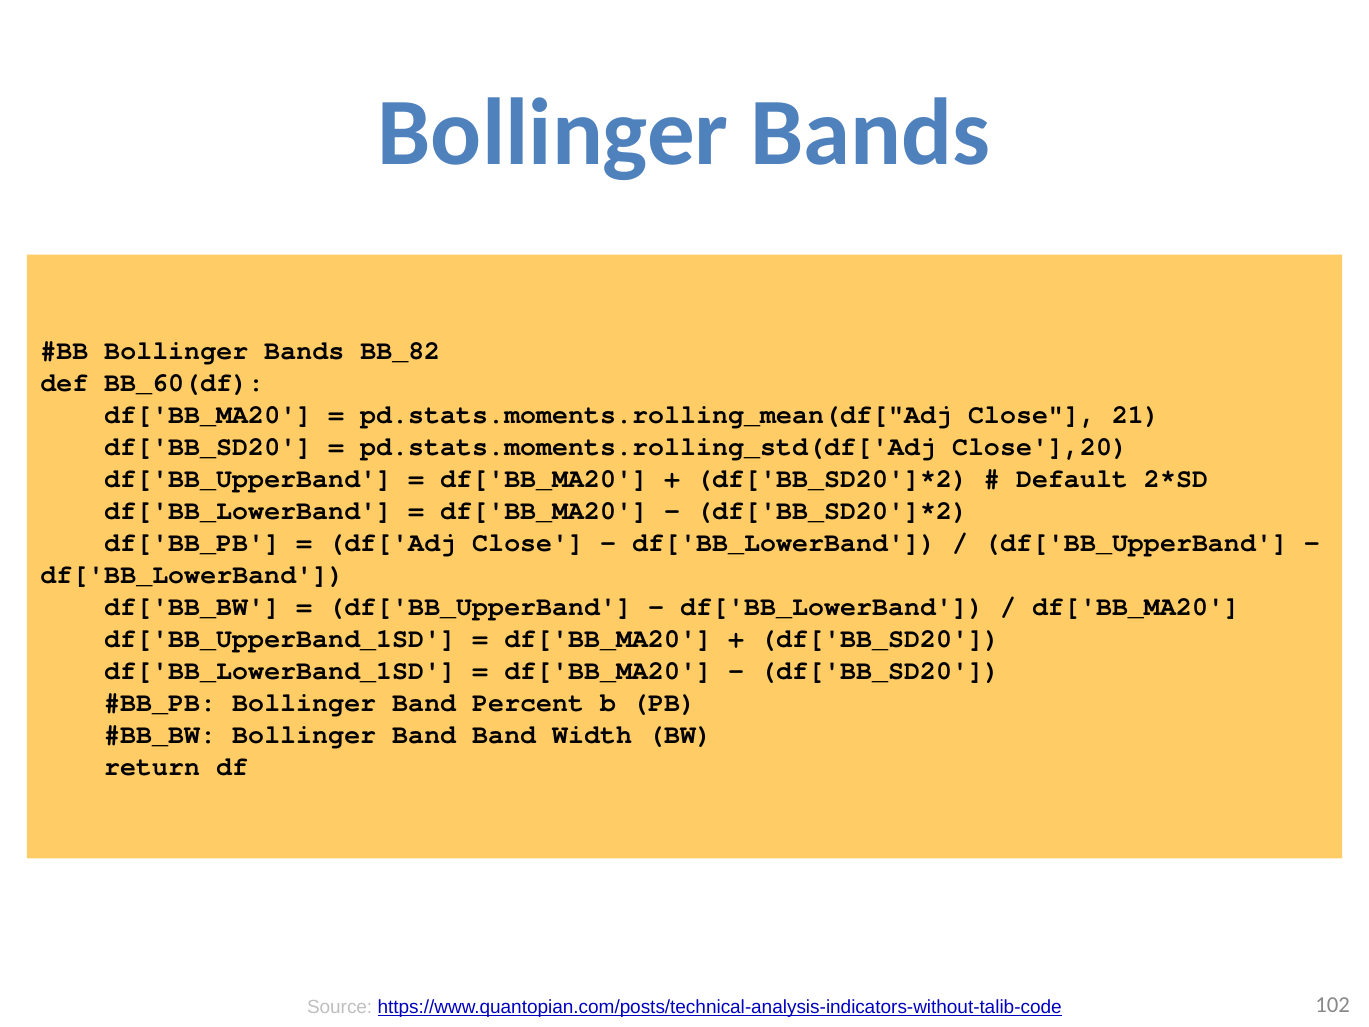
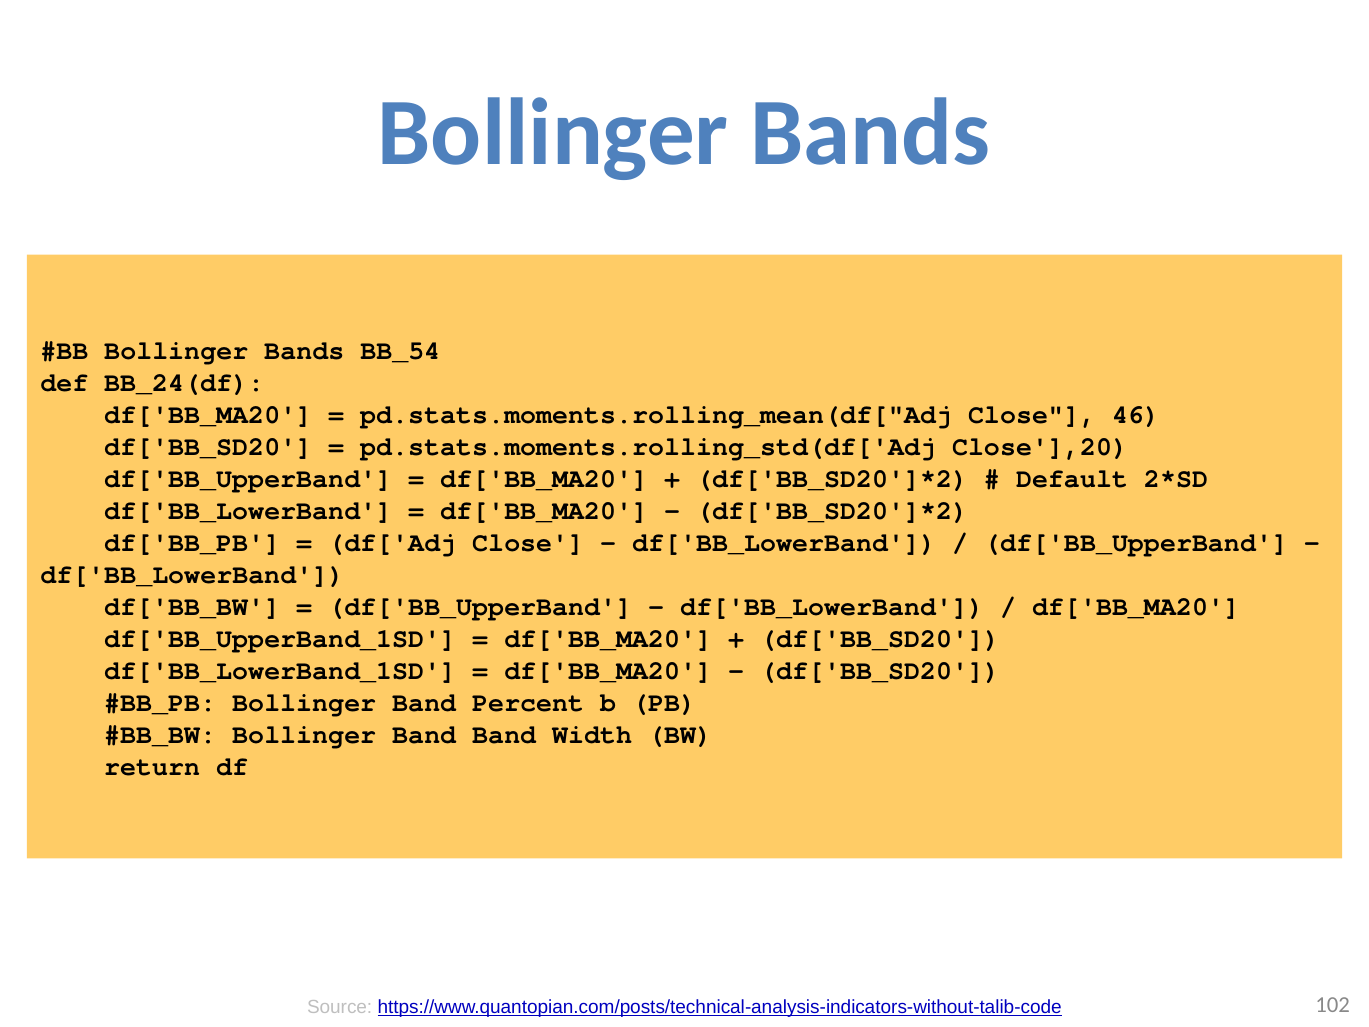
BB_82: BB_82 -> BB_54
BB_60(df: BB_60(df -> BB_24(df
21: 21 -> 46
